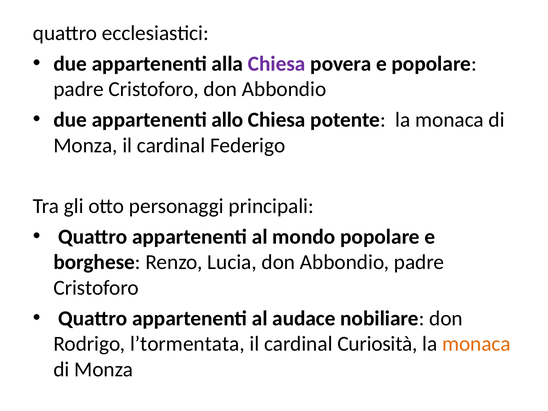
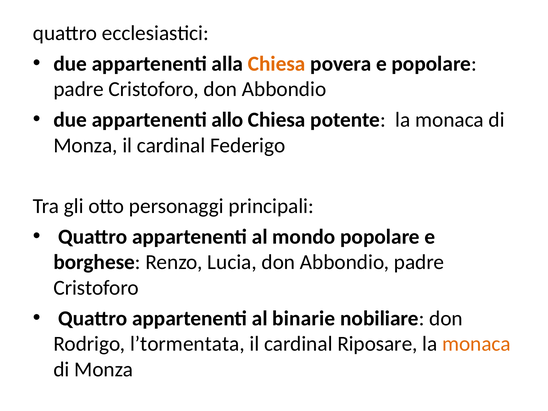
Chiesa at (277, 64) colour: purple -> orange
audace: audace -> binarie
Curiosità: Curiosità -> Riposare
